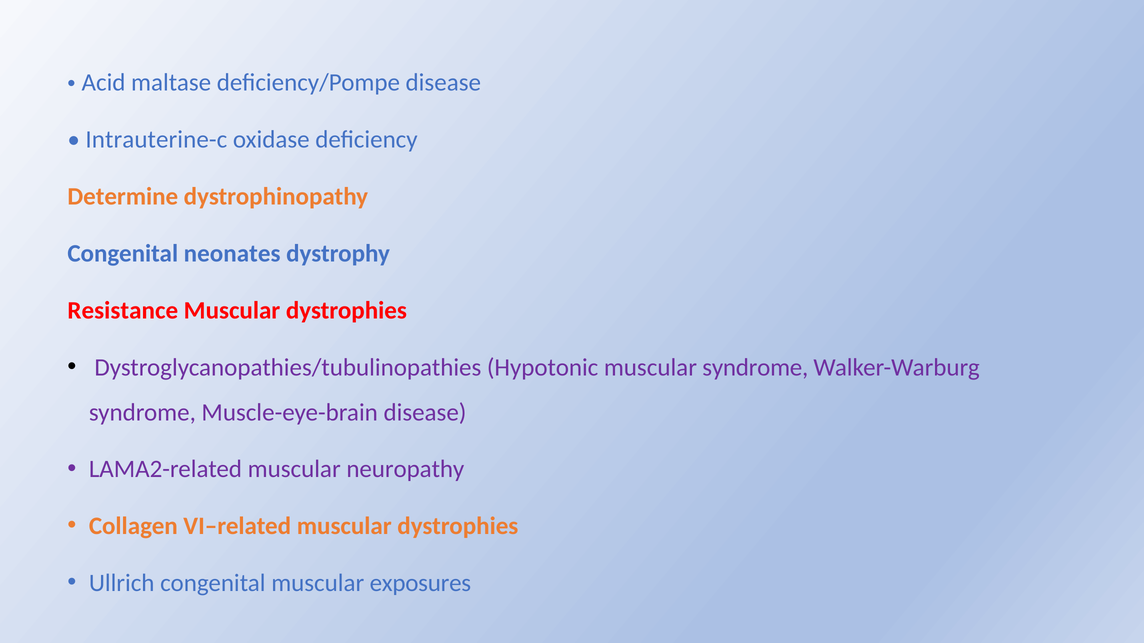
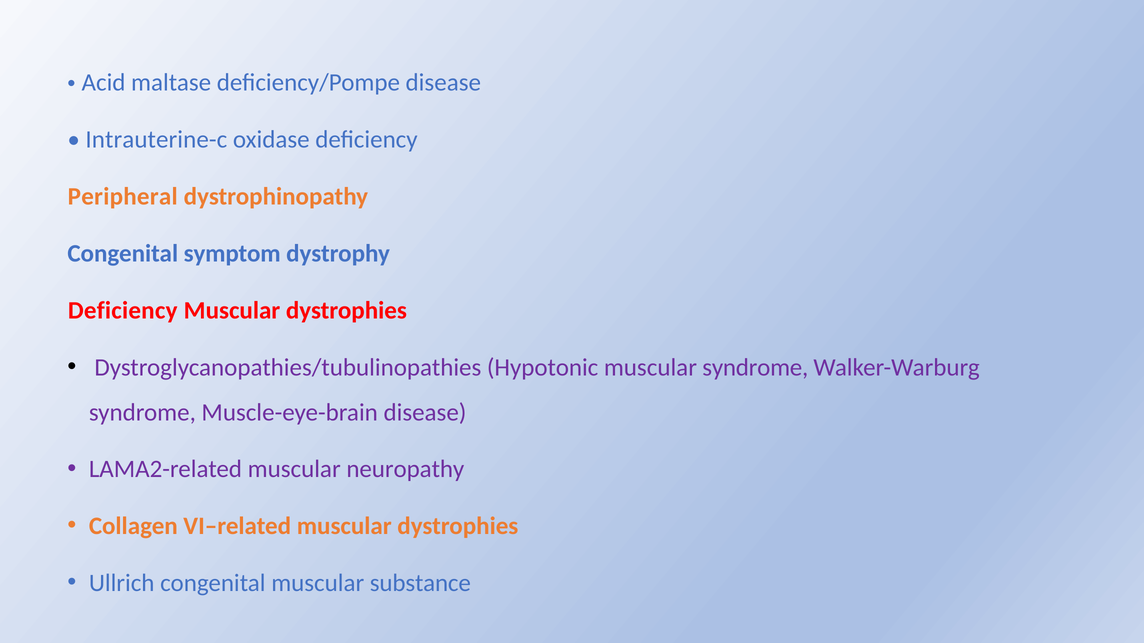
Determine: Determine -> Peripheral
neonates: neonates -> symptom
Resistance at (123, 311): Resistance -> Deficiency
exposures: exposures -> substance
